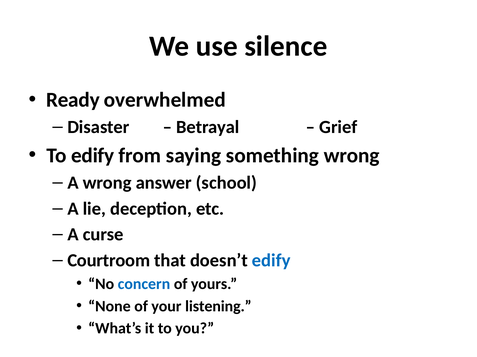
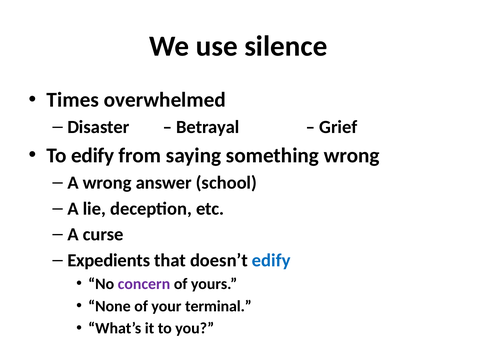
Ready: Ready -> Times
Courtroom: Courtroom -> Expedients
concern colour: blue -> purple
listening: listening -> terminal
